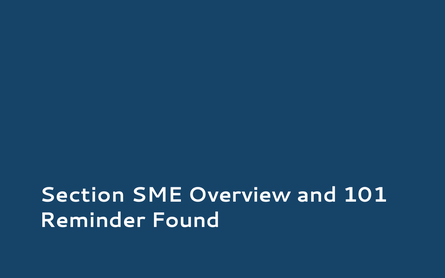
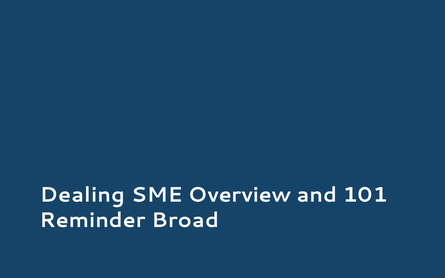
Section: Section -> Dealing
Found: Found -> Broad
